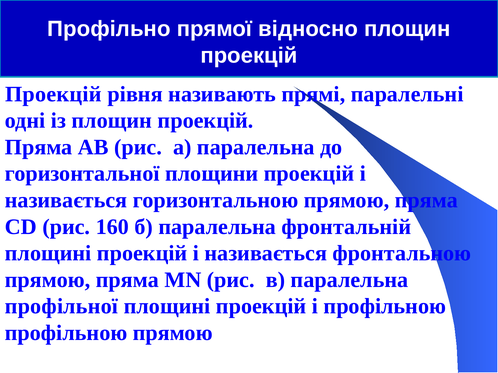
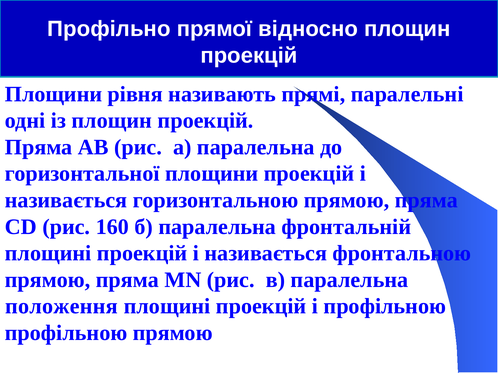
Проекцій at (53, 94): Проекцій -> Площини
профільної: профільної -> положення
